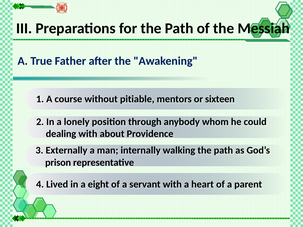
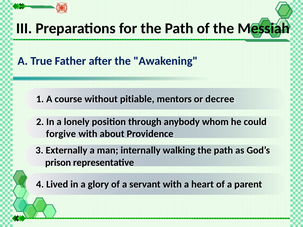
sixteen: sixteen -> decree
dealing: dealing -> forgive
eight: eight -> glory
